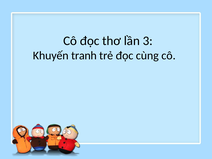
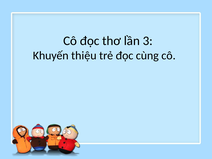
tranh: tranh -> thiệu
